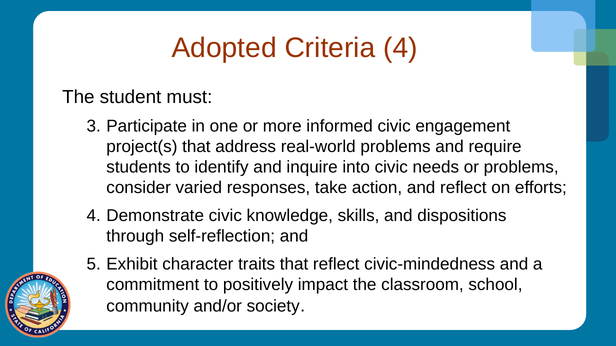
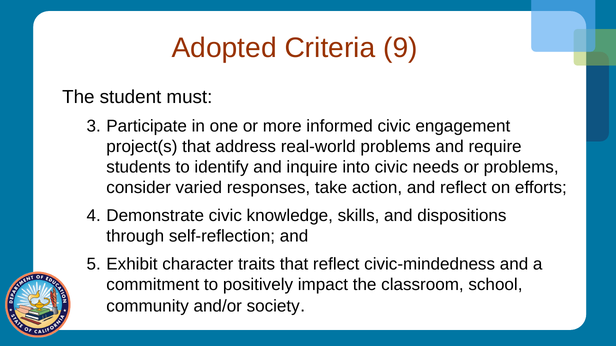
Criteria 4: 4 -> 9
